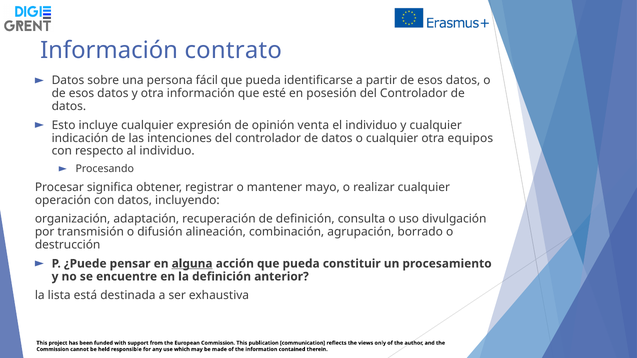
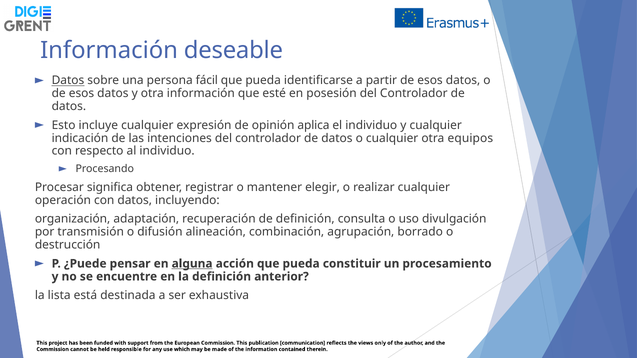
contrato: contrato -> deseable
Datos at (68, 81) underline: none -> present
venta: venta -> aplica
mayo: mayo -> elegir
